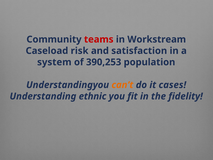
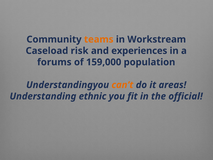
teams colour: red -> orange
satisfaction: satisfaction -> experiences
system: system -> forums
390,253: 390,253 -> 159,000
cases: cases -> areas
fidelity: fidelity -> official
